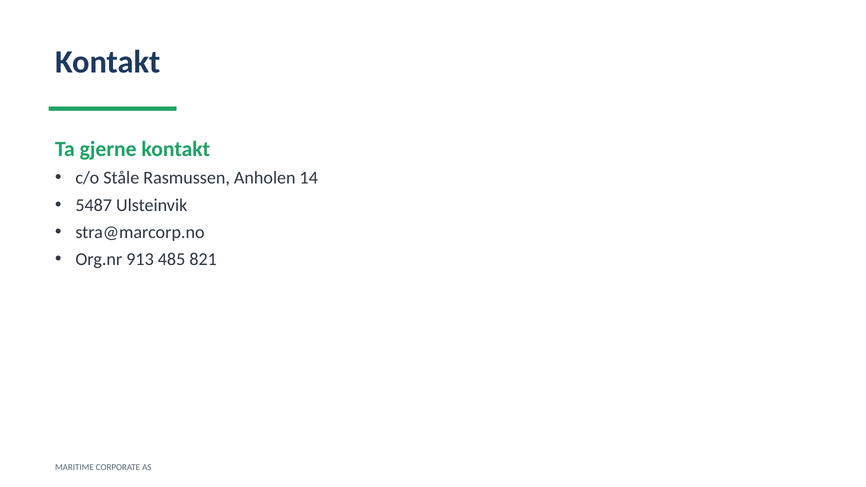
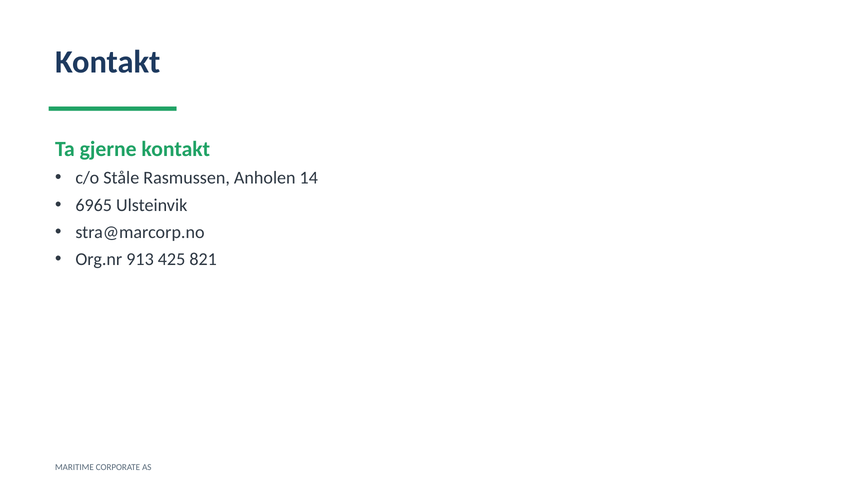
5487: 5487 -> 6965
485: 485 -> 425
